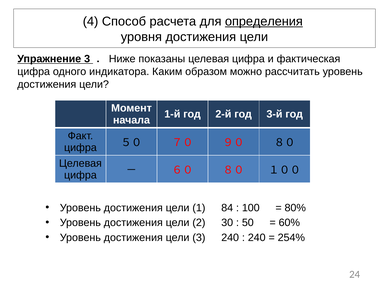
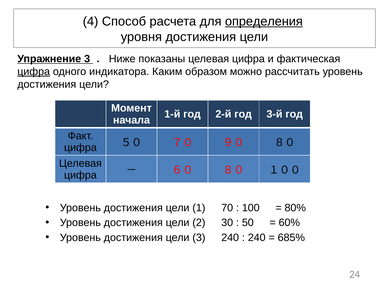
цифра at (34, 72) underline: none -> present
84: 84 -> 70
254%: 254% -> 685%
